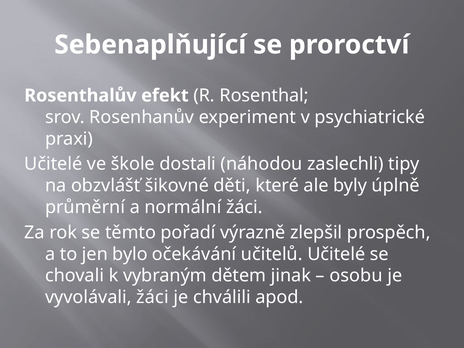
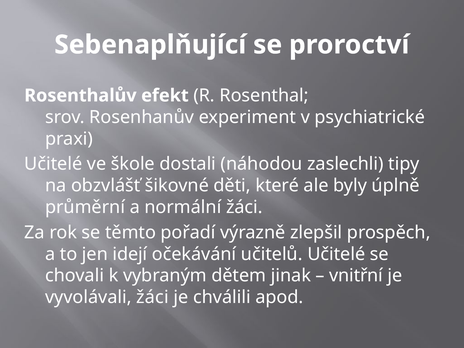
bylo: bylo -> idejí
osobu: osobu -> vnitřní
